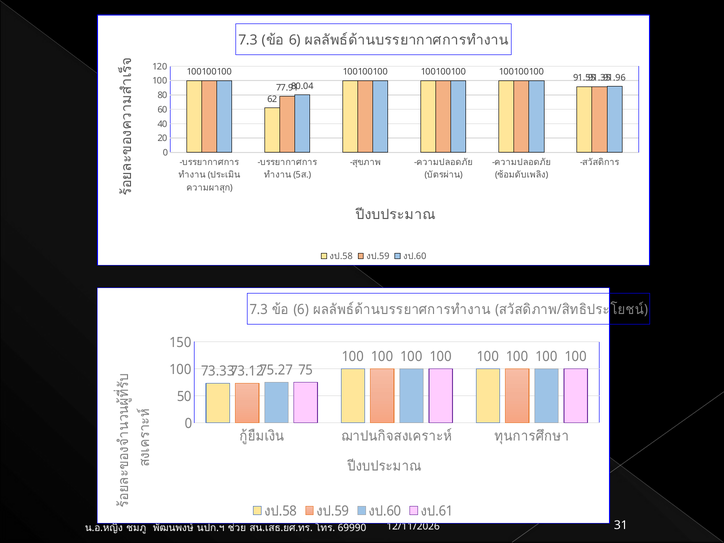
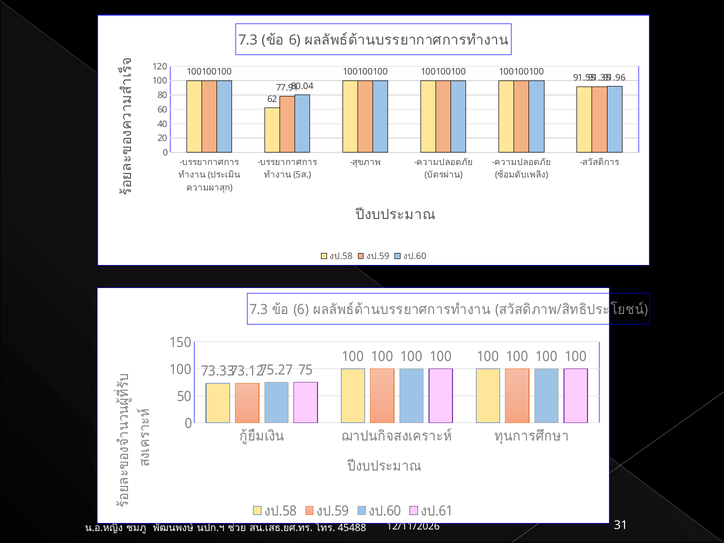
69990: 69990 -> 45488
